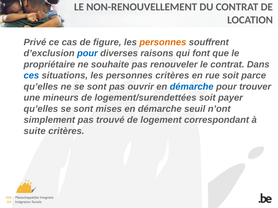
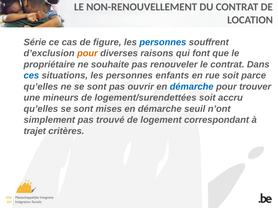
Privé: Privé -> Série
personnes at (163, 42) colour: orange -> blue
pour at (87, 53) colour: blue -> orange
personnes critères: critères -> enfants
payer: payer -> accru
suite: suite -> trajet
